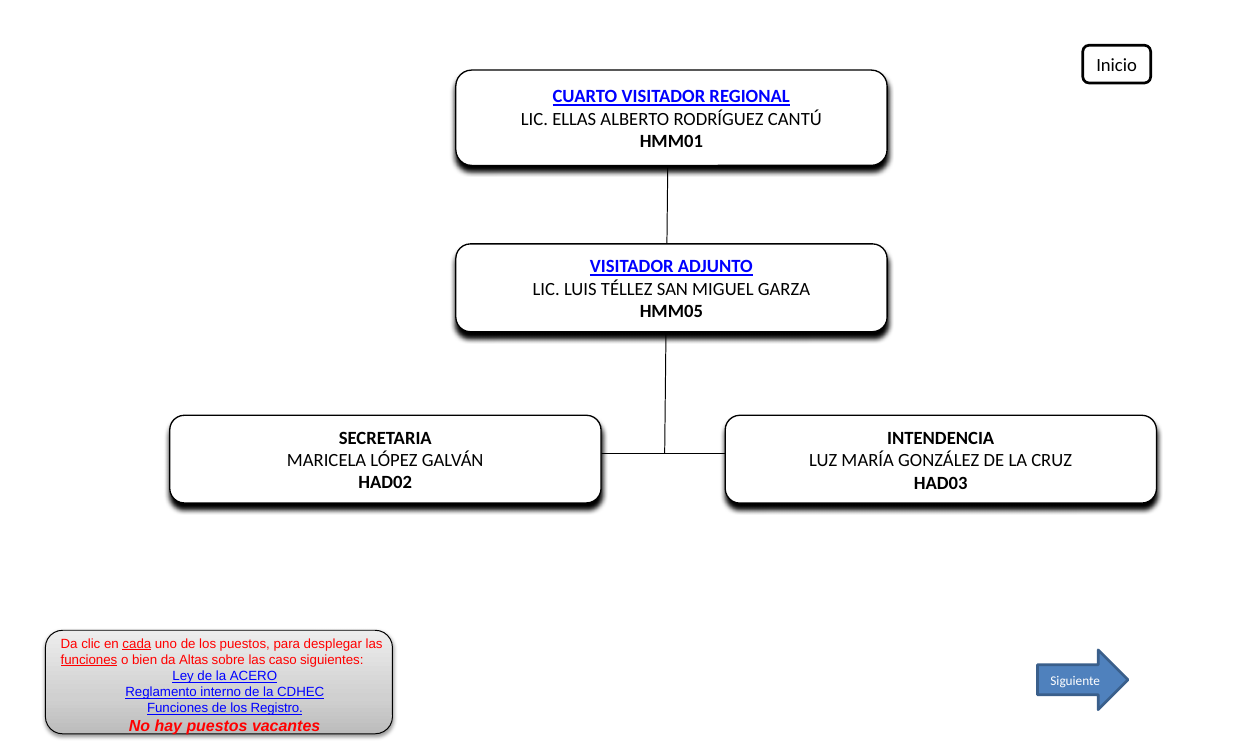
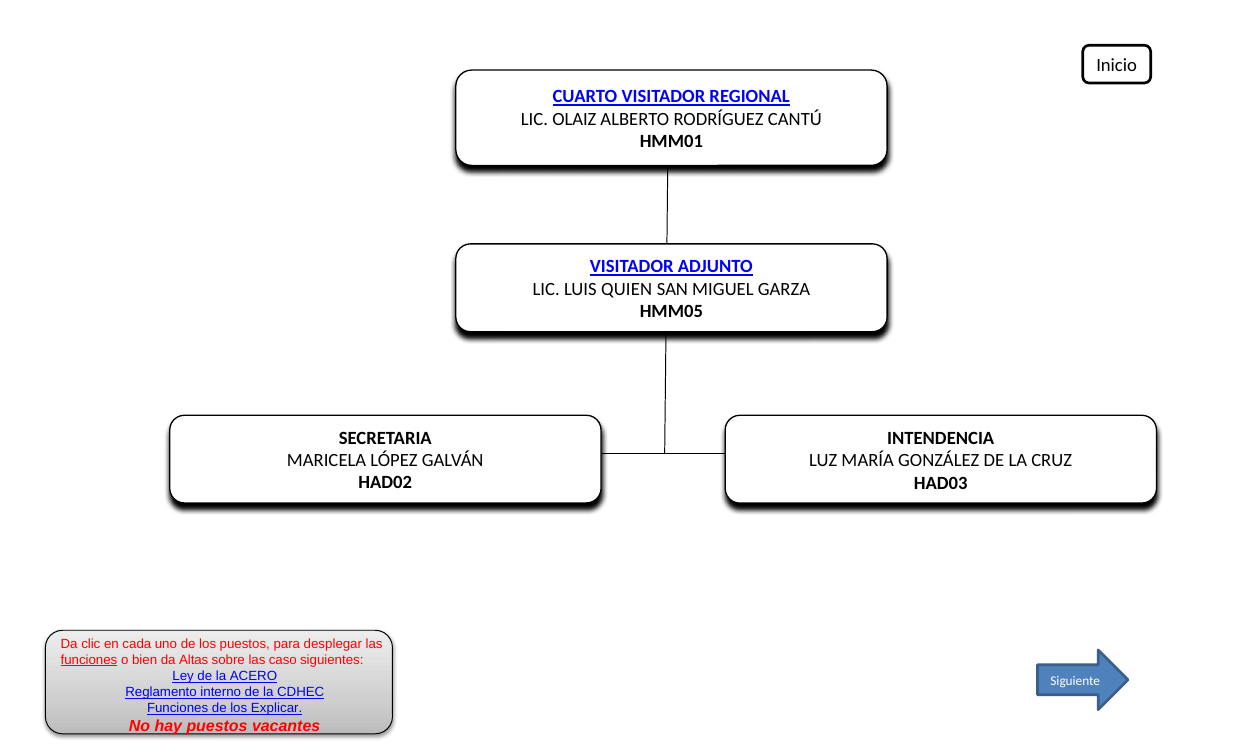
ELLAS: ELLAS -> OLAIZ
TÉLLEZ: TÉLLEZ -> QUIEN
cada underline: present -> none
Registro: Registro -> Explicar
